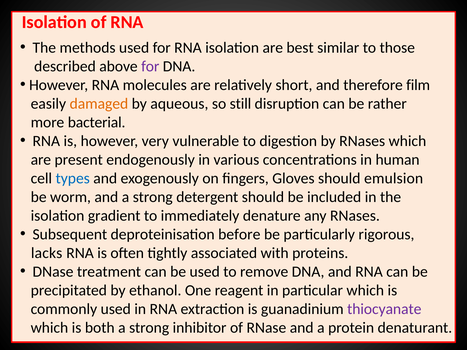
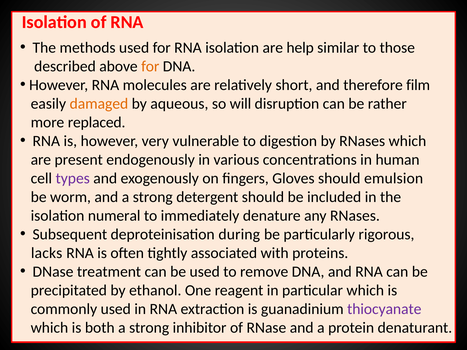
best: best -> help
for at (150, 66) colour: purple -> orange
still: still -> will
bacterial: bacterial -> replaced
types colour: blue -> purple
gradient: gradient -> numeral
before: before -> during
